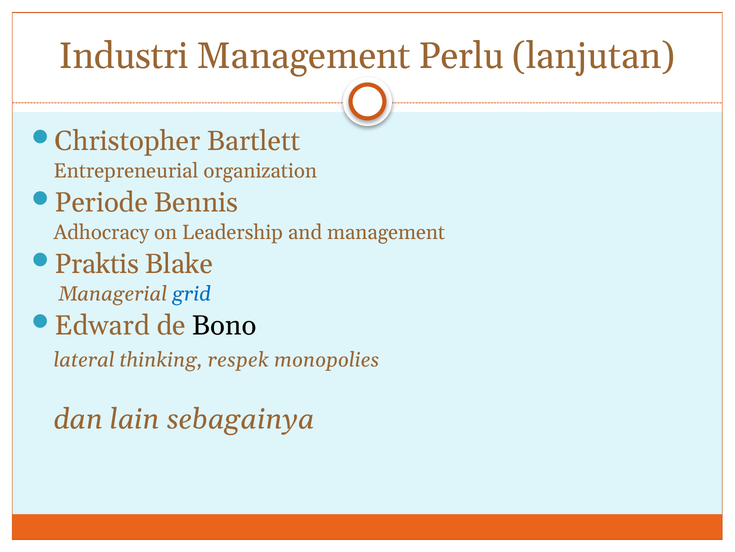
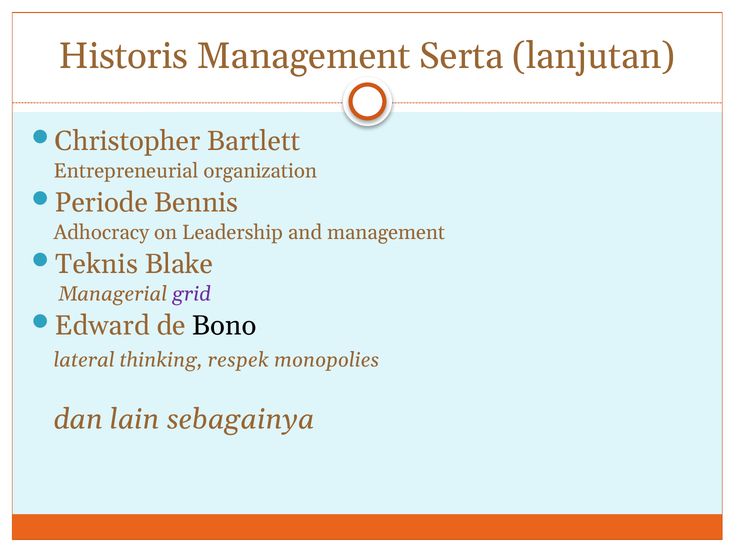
Industri: Industri -> Historis
Perlu: Perlu -> Serta
Praktis: Praktis -> Teknis
grid colour: blue -> purple
